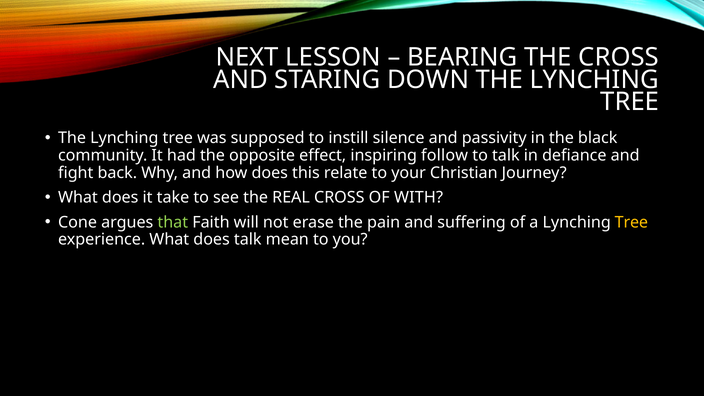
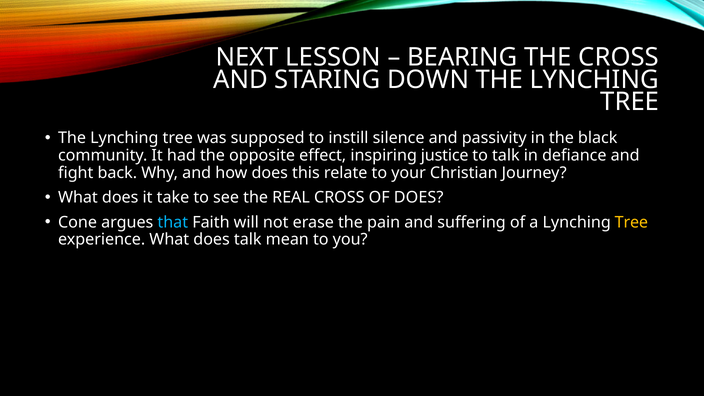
follow: follow -> justice
OF WITH: WITH -> DOES
that colour: light green -> light blue
